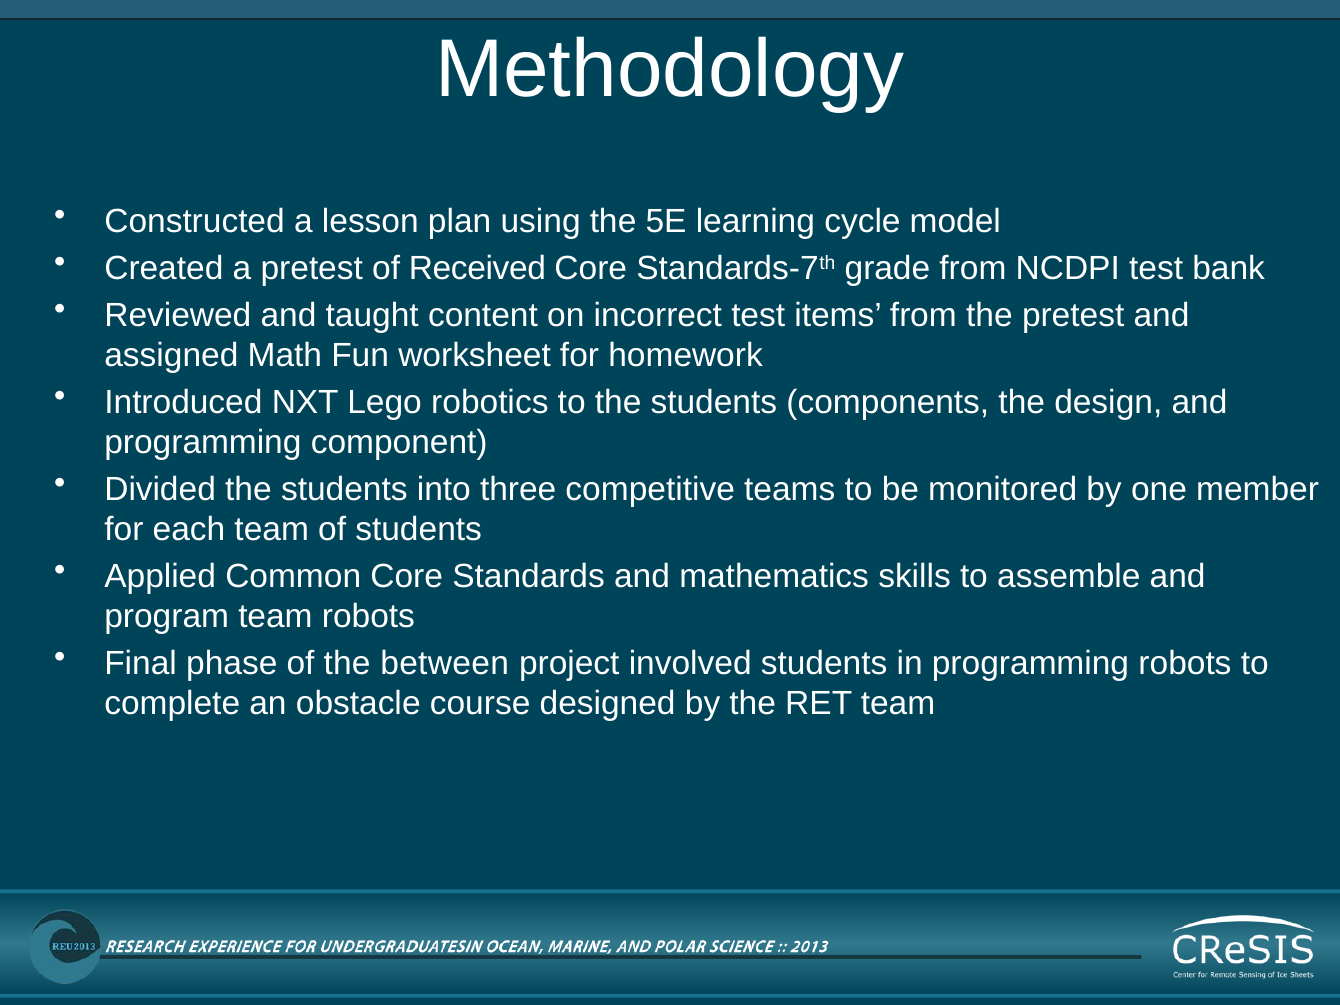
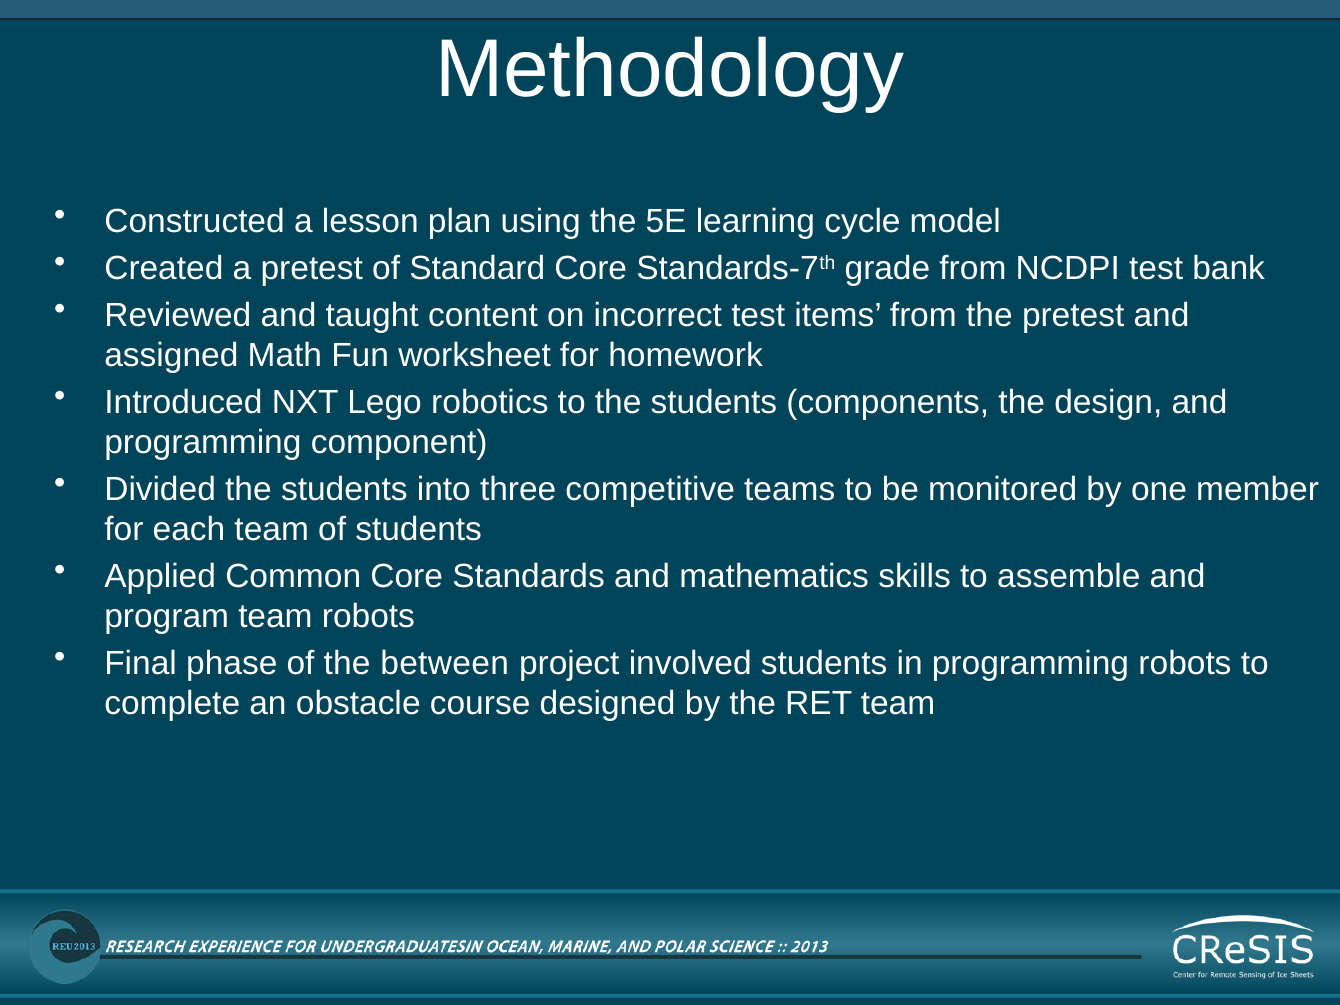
Received: Received -> Standard
